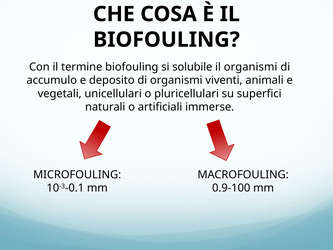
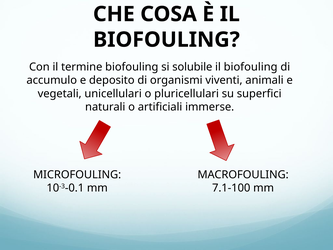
organismi at (251, 67): organismi -> biofouling
0.9-100: 0.9-100 -> 7.1-100
